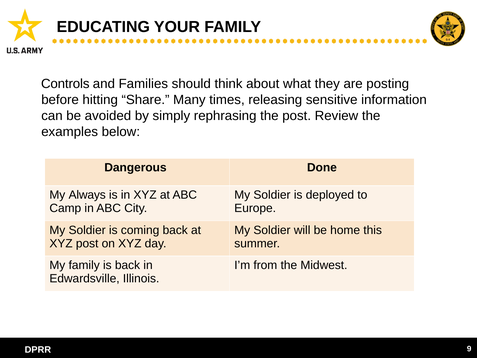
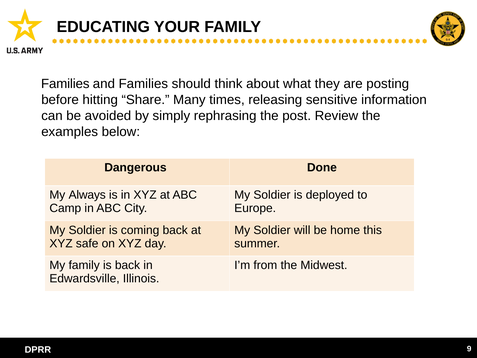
Controls at (65, 84): Controls -> Families
XYZ post: post -> safe
